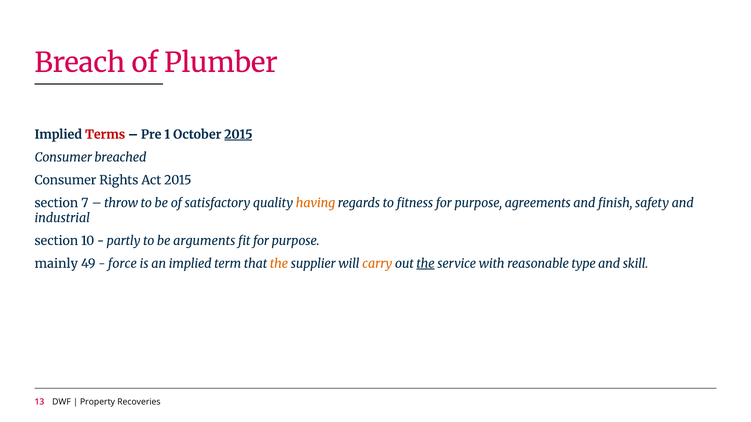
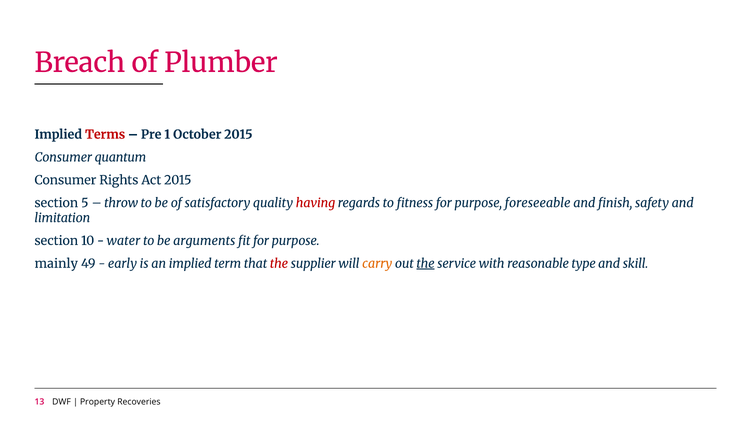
2015 at (238, 135) underline: present -> none
breached: breached -> quantum
7: 7 -> 5
having colour: orange -> red
agreements: agreements -> foreseeable
industrial: industrial -> limitation
partly: partly -> water
force: force -> early
the at (279, 264) colour: orange -> red
